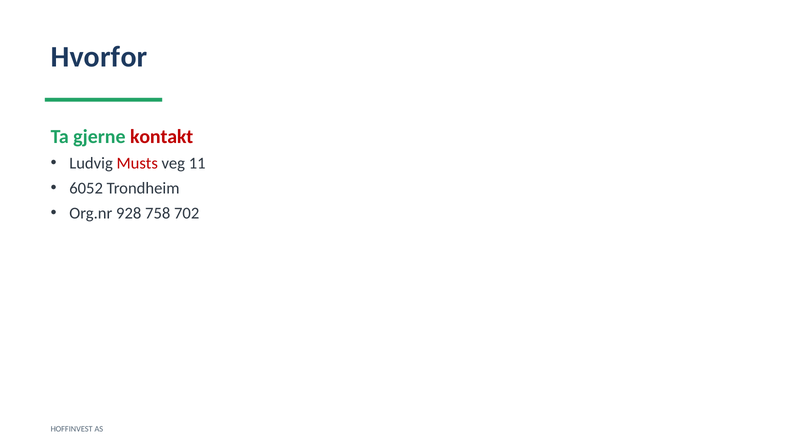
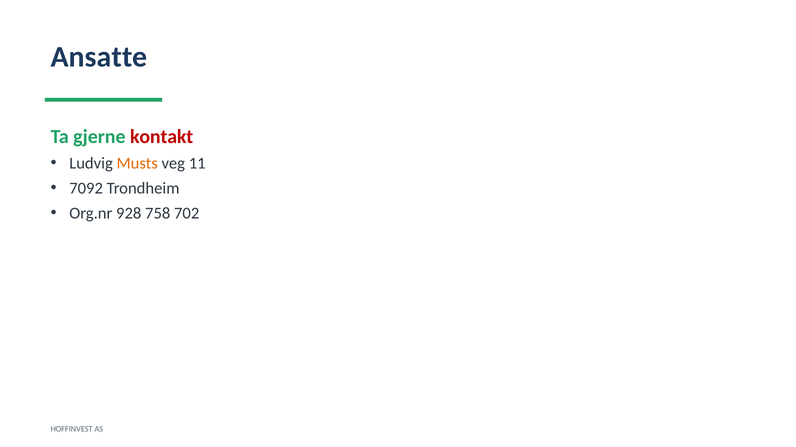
Hvorfor: Hvorfor -> Ansatte
Musts colour: red -> orange
6052: 6052 -> 7092
